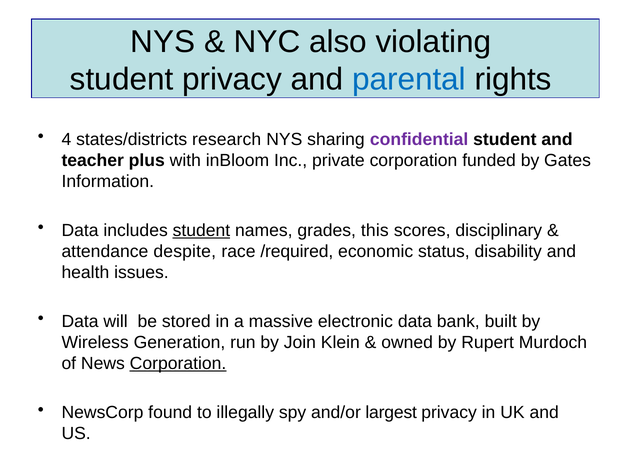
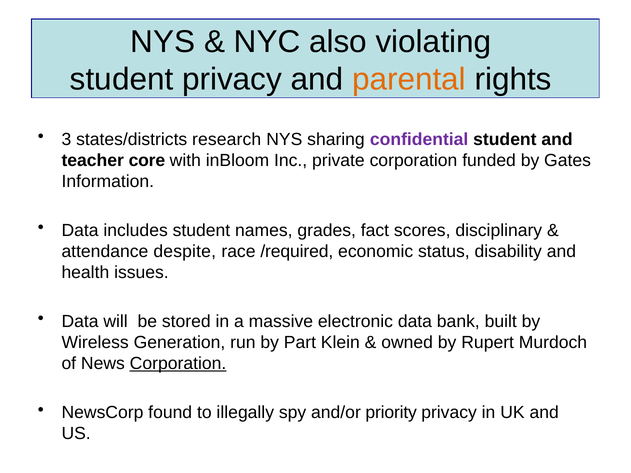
parental colour: blue -> orange
4: 4 -> 3
plus: plus -> core
student at (201, 231) underline: present -> none
this: this -> fact
Join: Join -> Part
largest: largest -> priority
